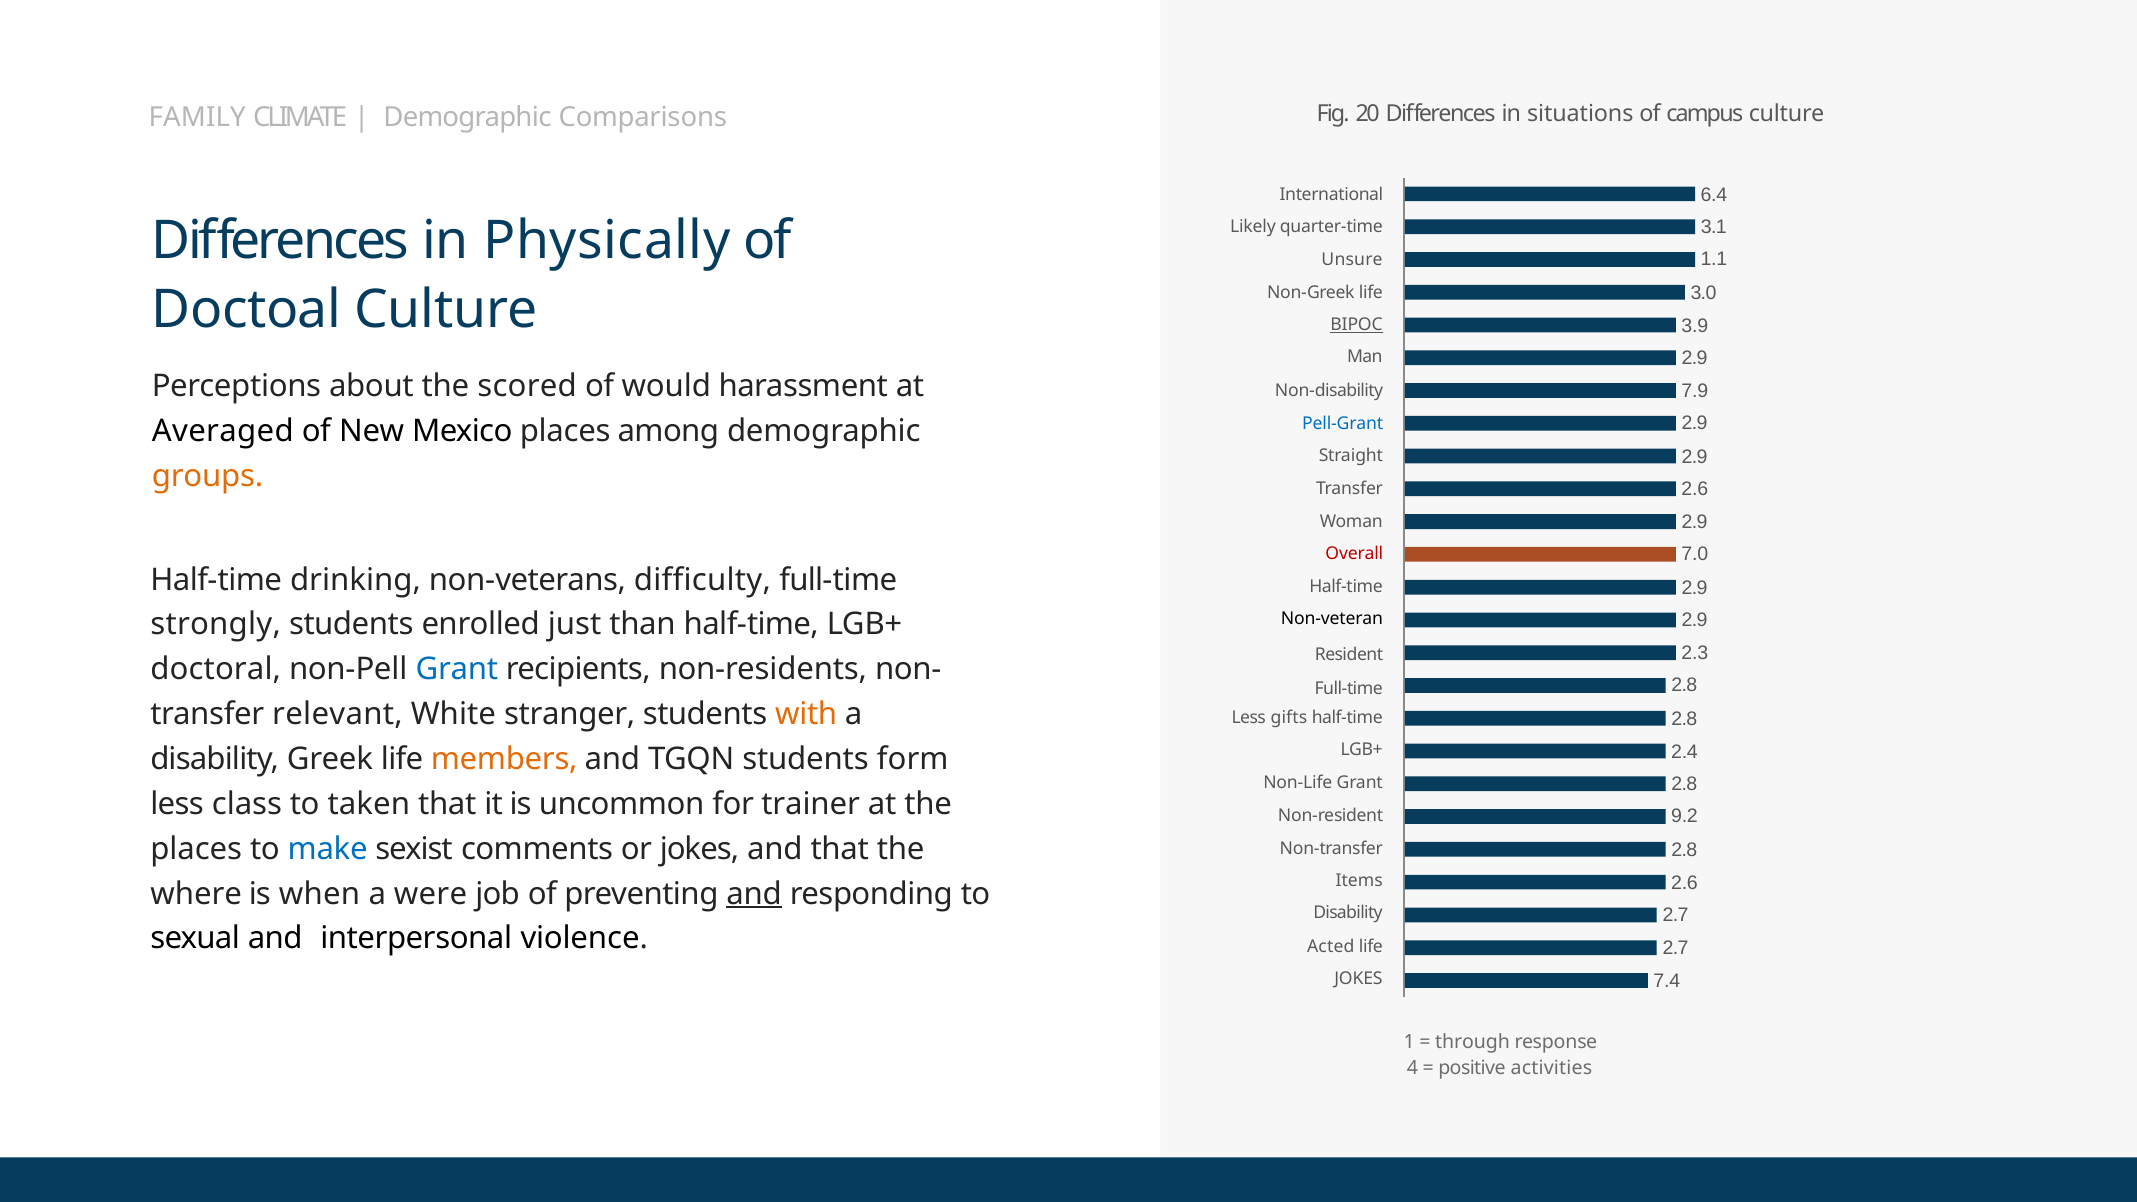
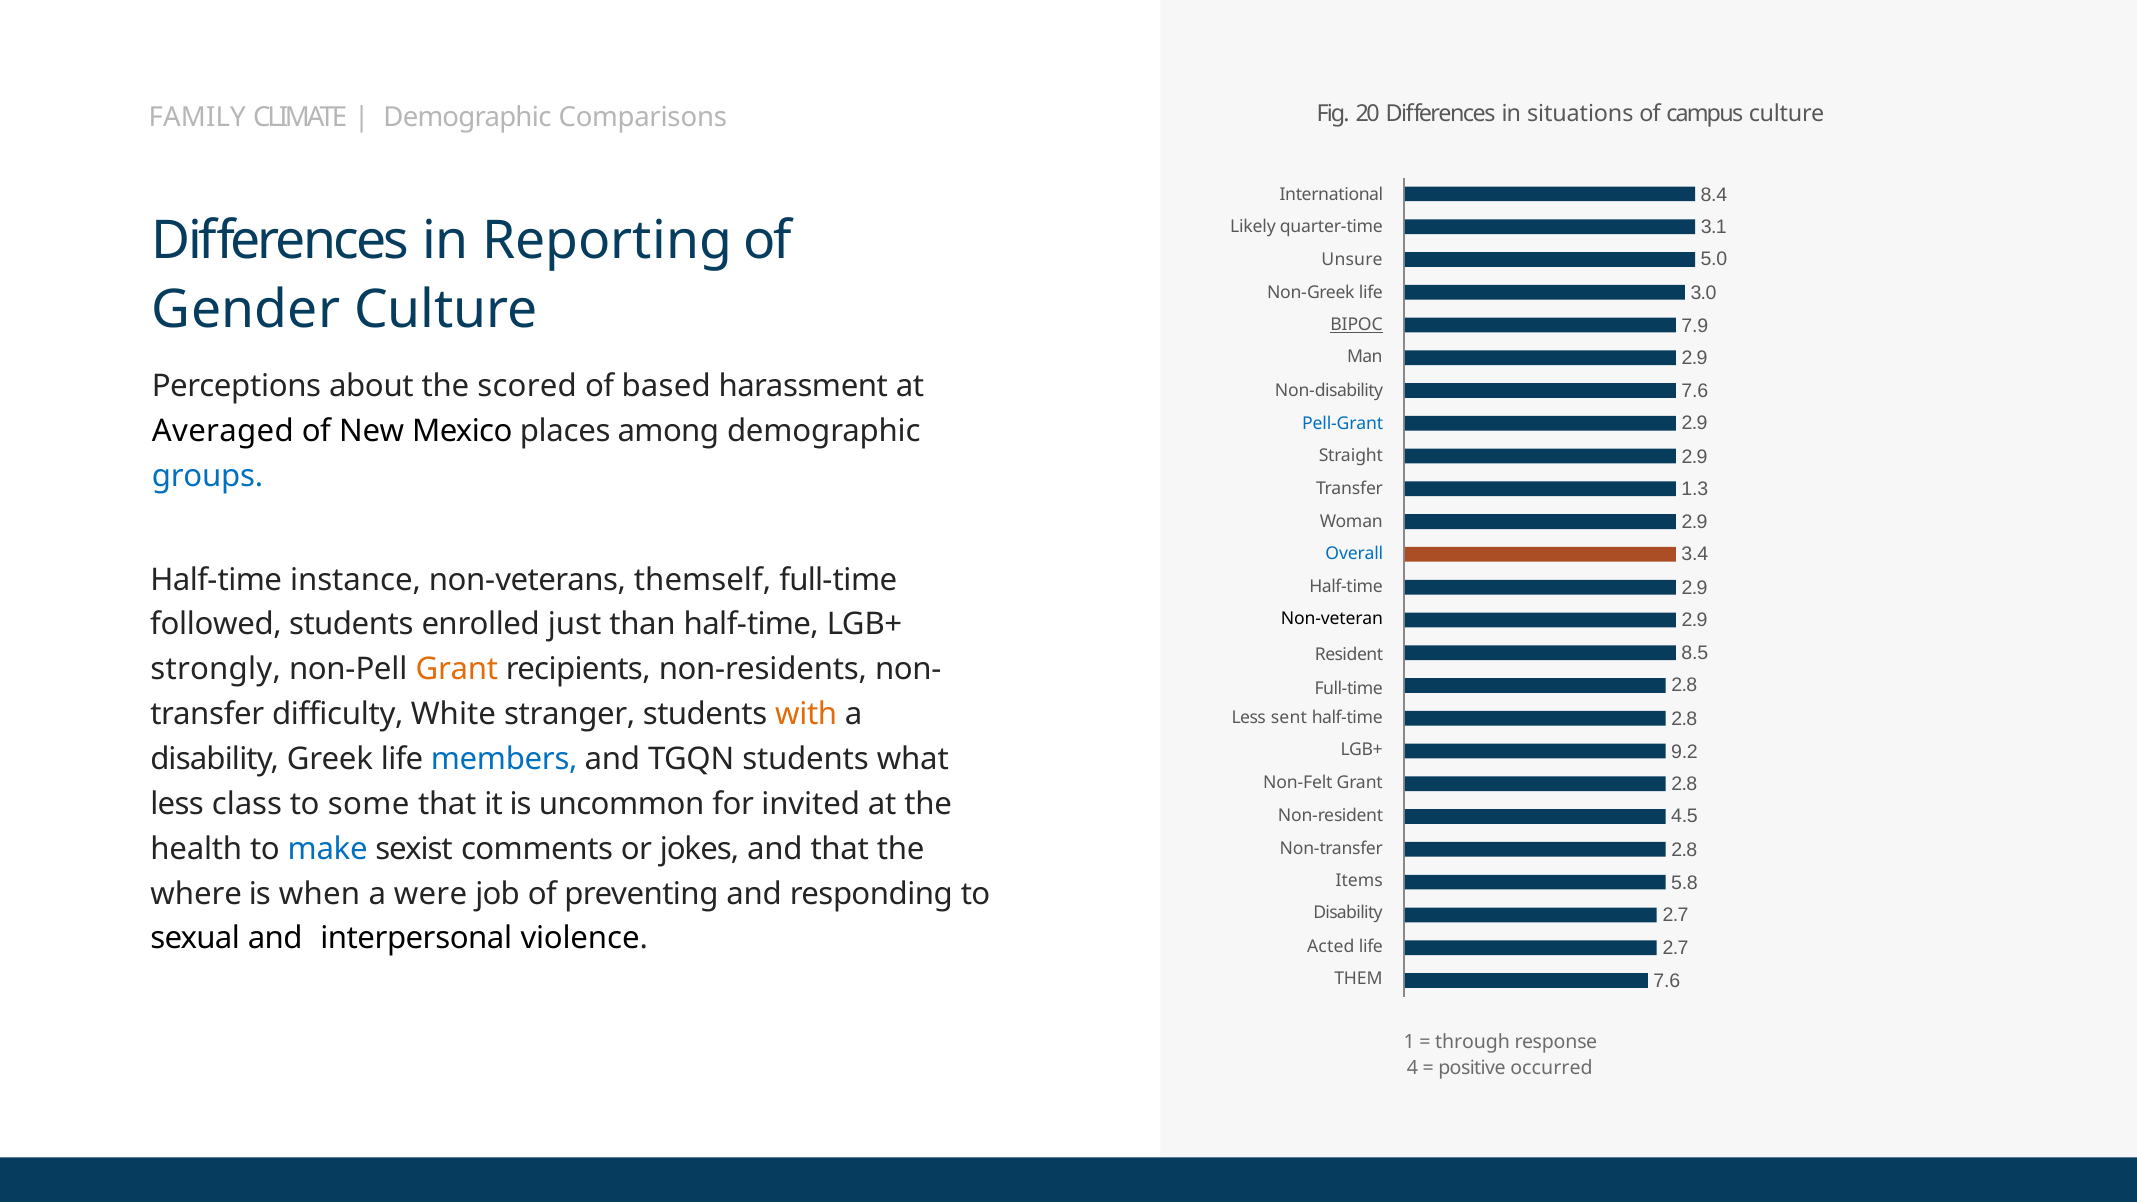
6.4: 6.4 -> 8.4
Physically: Physically -> Reporting
1.1: 1.1 -> 5.0
Doctoal: Doctoal -> Gender
3.9: 3.9 -> 7.9
would: would -> based
7.9 at (1695, 391): 7.9 -> 7.6
groups colour: orange -> blue
2.6 at (1695, 489): 2.6 -> 1.3
7.0: 7.0 -> 3.4
Overall colour: red -> blue
drinking: drinking -> instance
difficulty: difficulty -> themself
strongly: strongly -> followed
2.3: 2.3 -> 8.5
doctoral: doctoral -> strongly
Grant at (457, 669) colour: blue -> orange
relevant: relevant -> difficulty
gifts: gifts -> sent
2.4: 2.4 -> 9.2
members colour: orange -> blue
form: form -> what
Non-Life: Non-Life -> Non-Felt
taken: taken -> some
trainer: trainer -> invited
9.2: 9.2 -> 4.5
places at (196, 849): places -> health
2.6 at (1684, 883): 2.6 -> 5.8
and at (754, 894) underline: present -> none
7.4 at (1667, 982): 7.4 -> 7.6
JOKES at (1358, 979): JOKES -> THEM
activities: activities -> occurred
